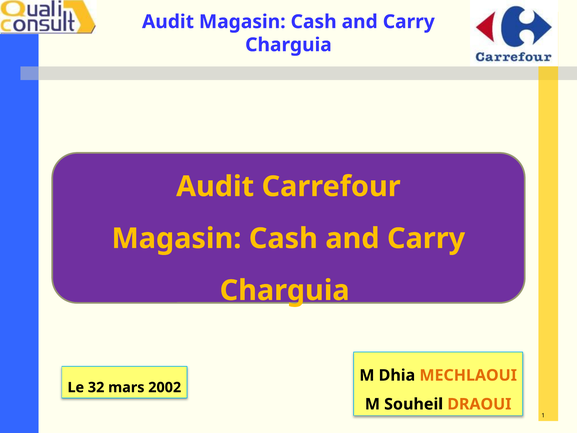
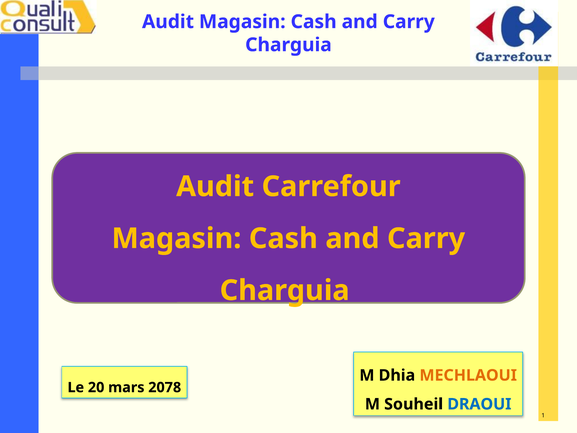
32: 32 -> 20
2002: 2002 -> 2078
DRAOUI colour: orange -> blue
